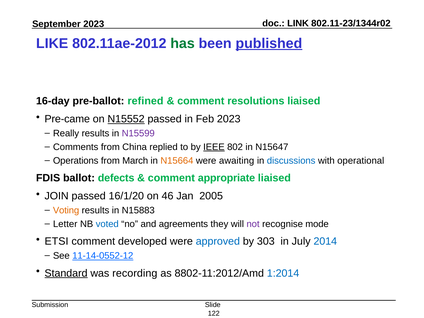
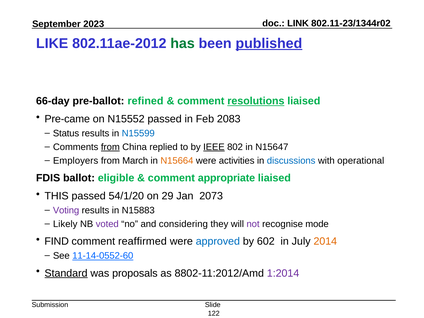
16-day: 16-day -> 66-day
resolutions underline: none -> present
N15552 underline: present -> none
Feb 2023: 2023 -> 2083
Really: Really -> Status
N15599 colour: purple -> blue
from at (110, 147) underline: none -> present
Operations: Operations -> Employers
awaiting: awaiting -> activities
defects: defects -> eligible
JOIN: JOIN -> THIS
16/1/20: 16/1/20 -> 54/1/20
46: 46 -> 29
2005: 2005 -> 2073
Voting colour: orange -> purple
Letter: Letter -> Likely
voted colour: blue -> purple
agreements: agreements -> considering
ETSI: ETSI -> FIND
developed: developed -> reaffirmed
303: 303 -> 602
2014 colour: blue -> orange
11-14-0552-12: 11-14-0552-12 -> 11-14-0552-60
recording: recording -> proposals
1:2014 colour: blue -> purple
